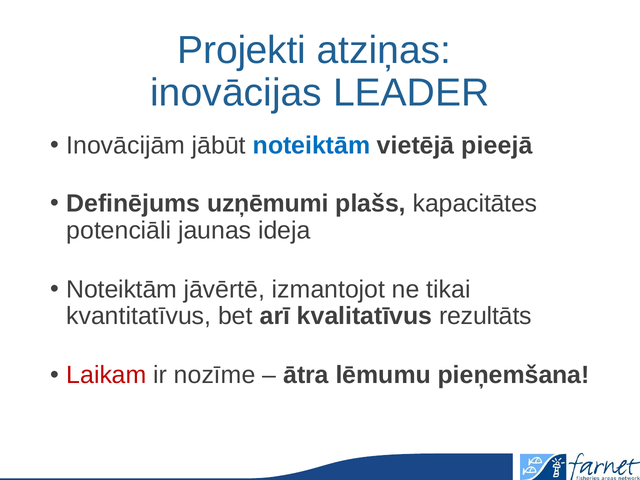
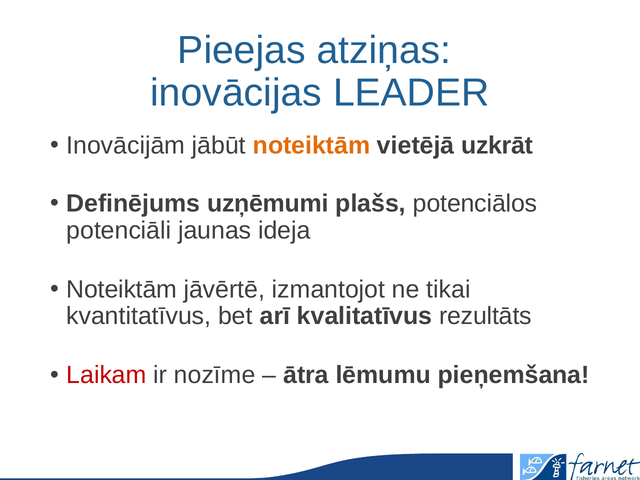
Projekti: Projekti -> Pieejas
noteiktām at (312, 146) colour: blue -> orange
pieejā: pieejā -> uzkrāt
kapacitātes: kapacitātes -> potenciālos
